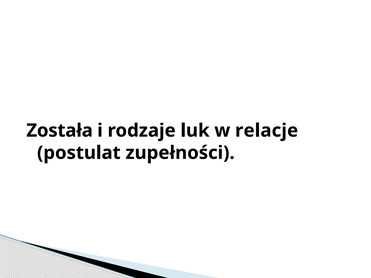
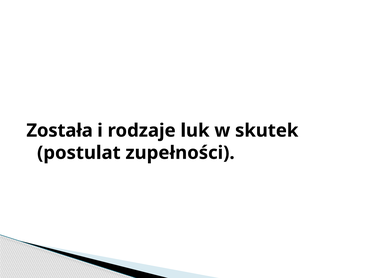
relacje: relacje -> skutek
